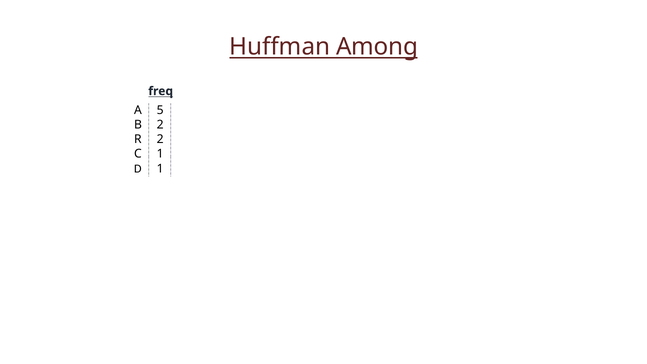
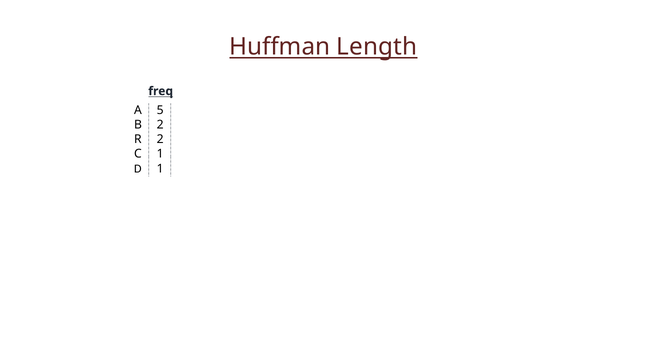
Among: Among -> Length
